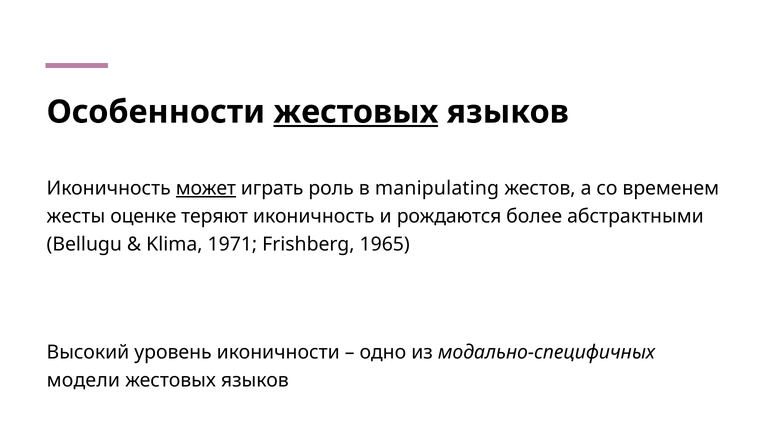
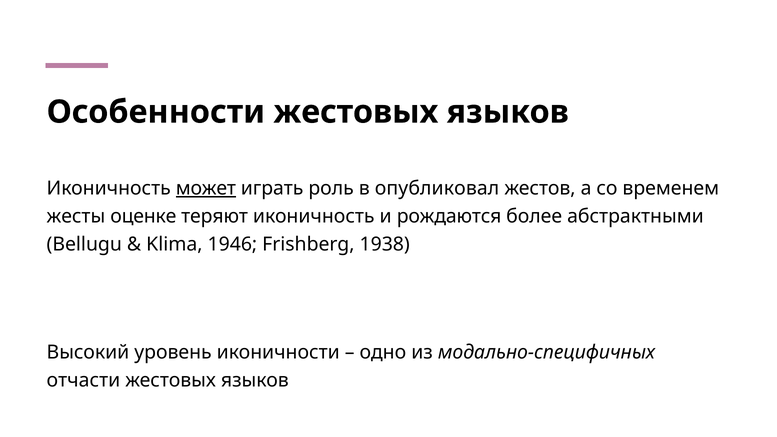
жестовых at (356, 112) underline: present -> none
manipulating: manipulating -> опубликовал
1971: 1971 -> 1946
1965: 1965 -> 1938
модели: модели -> отчасти
